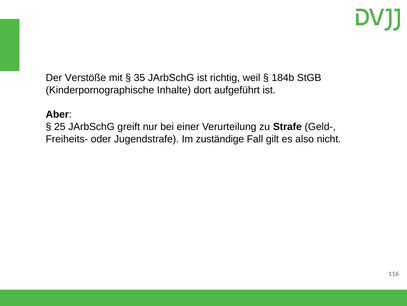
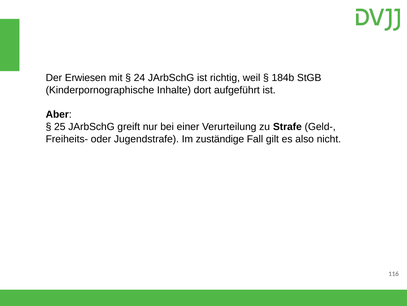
Verstöße: Verstöße -> Erwiesen
35: 35 -> 24
